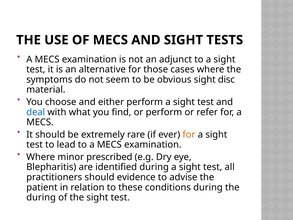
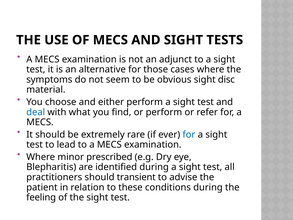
for at (189, 134) colour: orange -> blue
evidence: evidence -> transient
during at (41, 197): during -> feeling
